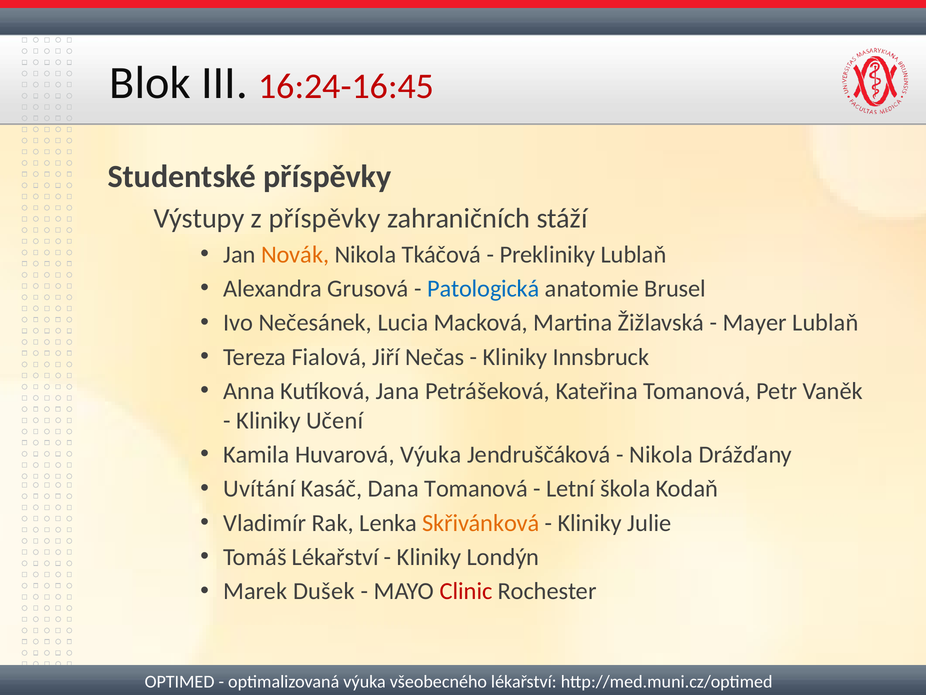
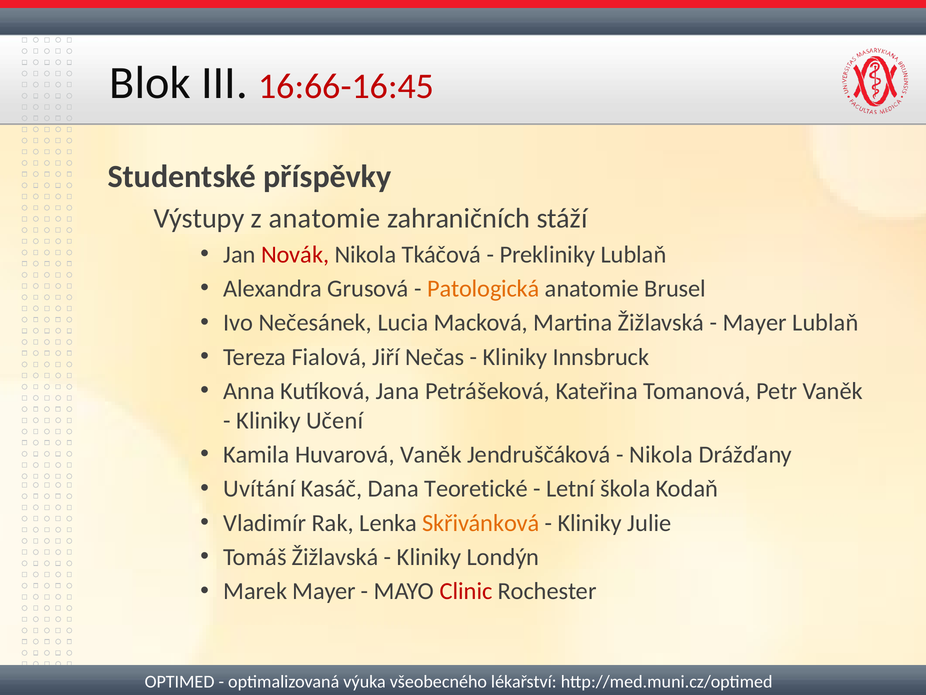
16:24-16:45: 16:24-16:45 -> 16:66-16:45
z příspěvky: příspěvky -> anatomie
Novák colour: orange -> red
Patologická colour: blue -> orange
Huvarová Výuka: Výuka -> Vaněk
Dana Tomanová: Tomanová -> Teoretické
Tomáš Lékařství: Lékařství -> Žižlavská
Marek Dušek: Dušek -> Mayer
